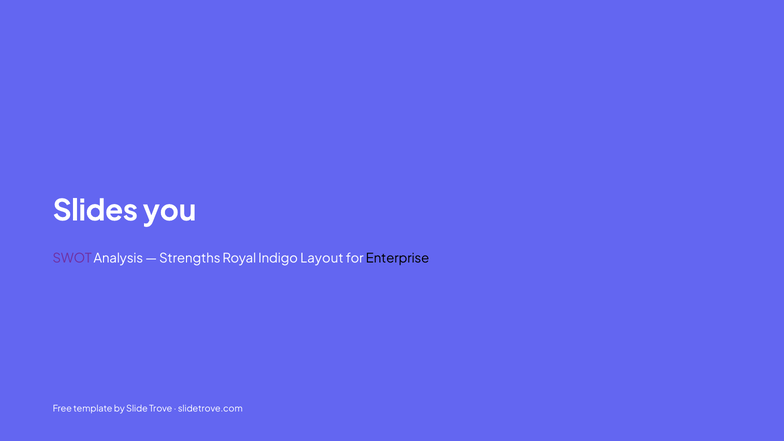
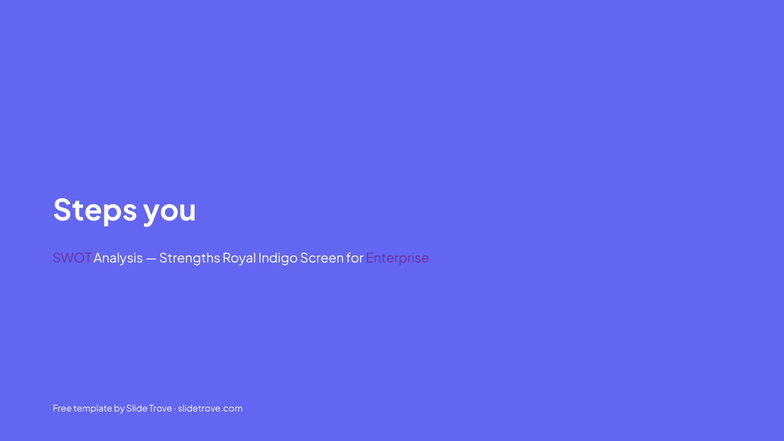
Slides: Slides -> Steps
Layout: Layout -> Screen
Enterprise colour: black -> purple
